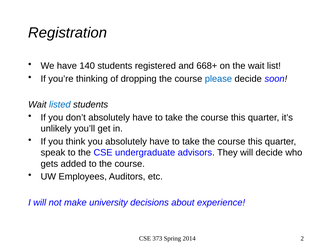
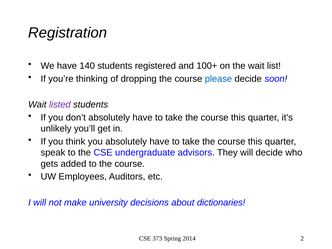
668+: 668+ -> 100+
listed colour: blue -> purple
experience: experience -> dictionaries
